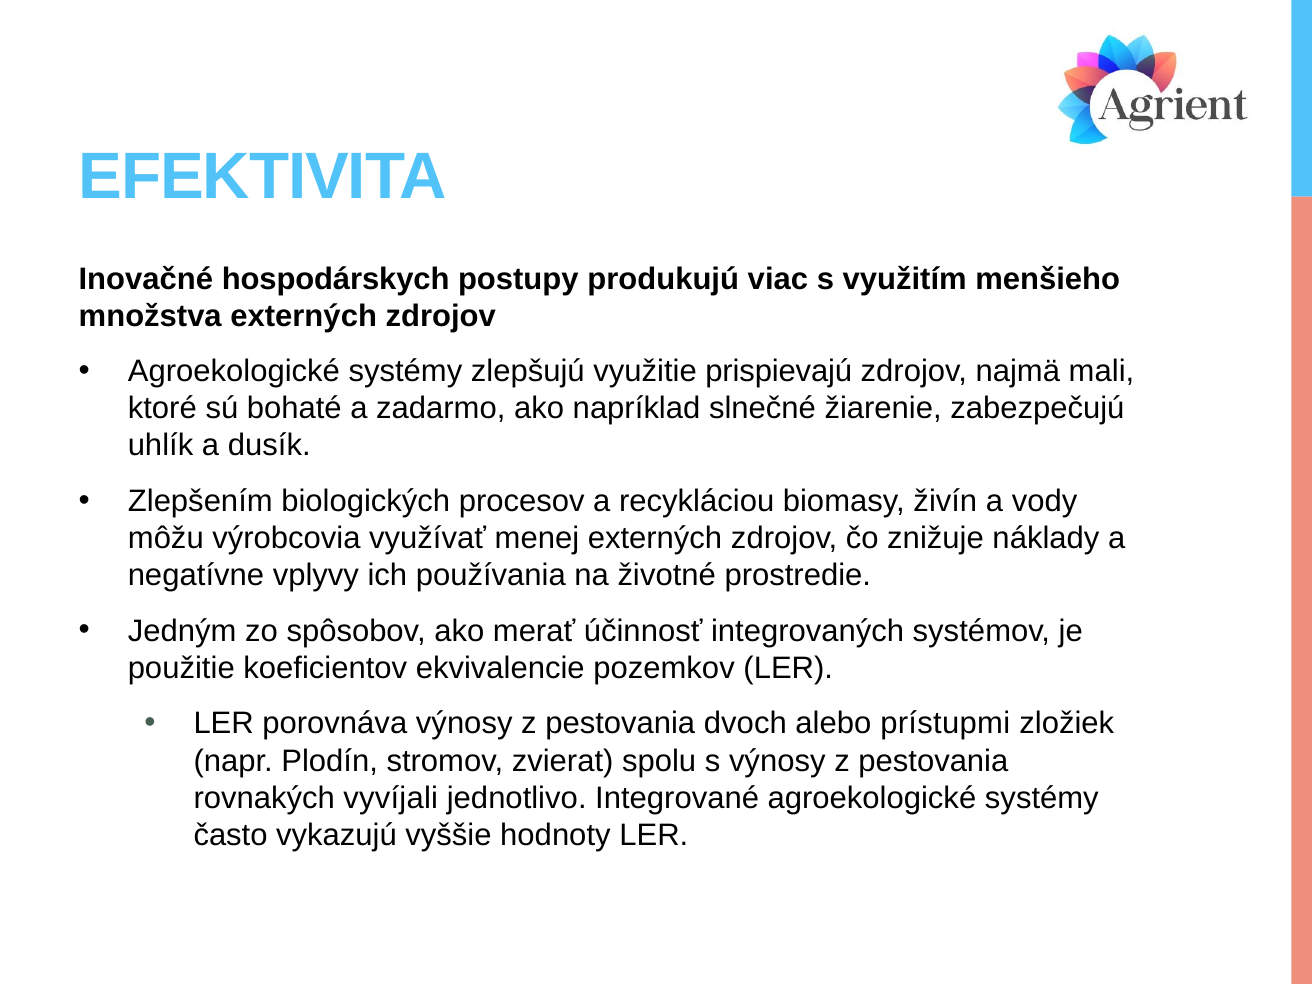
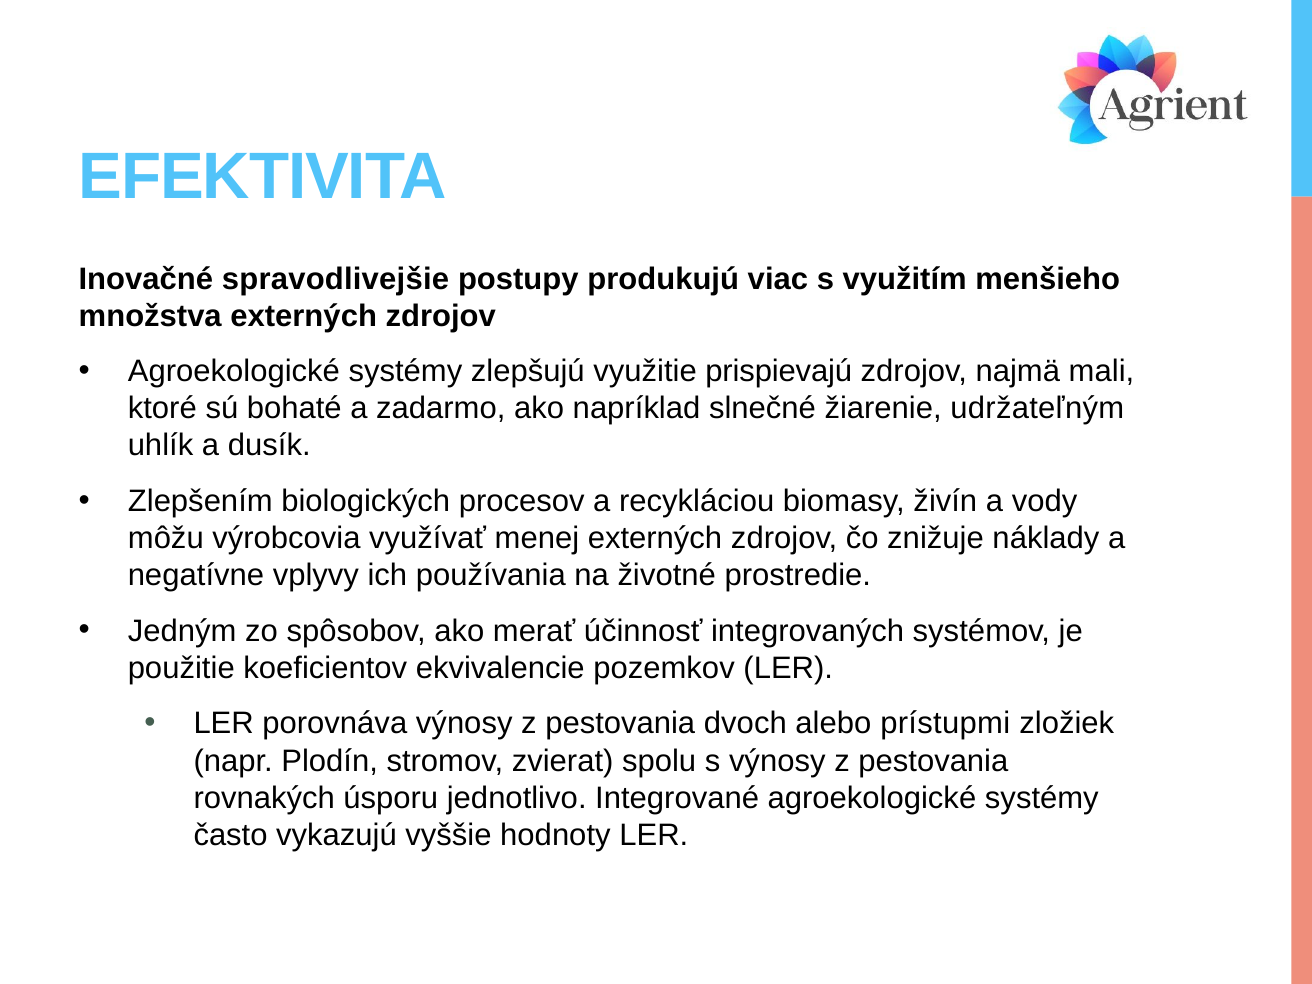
hospodárskych: hospodárskych -> spravodlivejšie
zabezpečujú: zabezpečujú -> udržateľným
vyvíjali: vyvíjali -> úsporu
